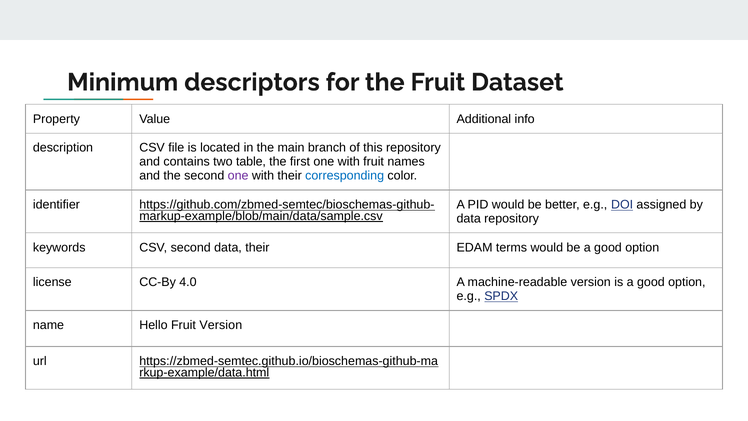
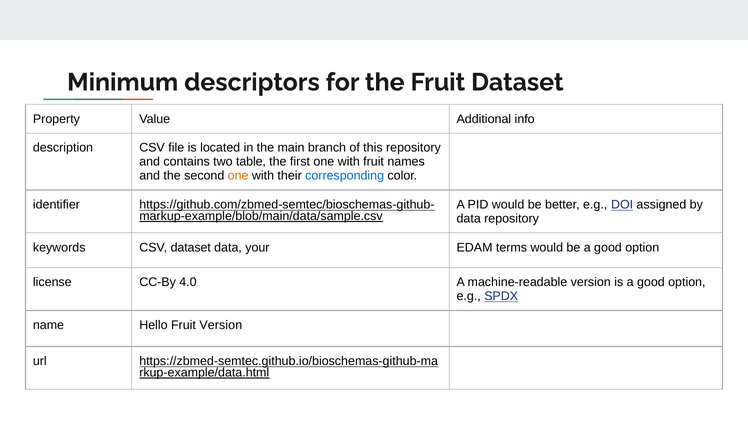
one at (238, 176) colour: purple -> orange
CSV second: second -> dataset
data their: their -> your
